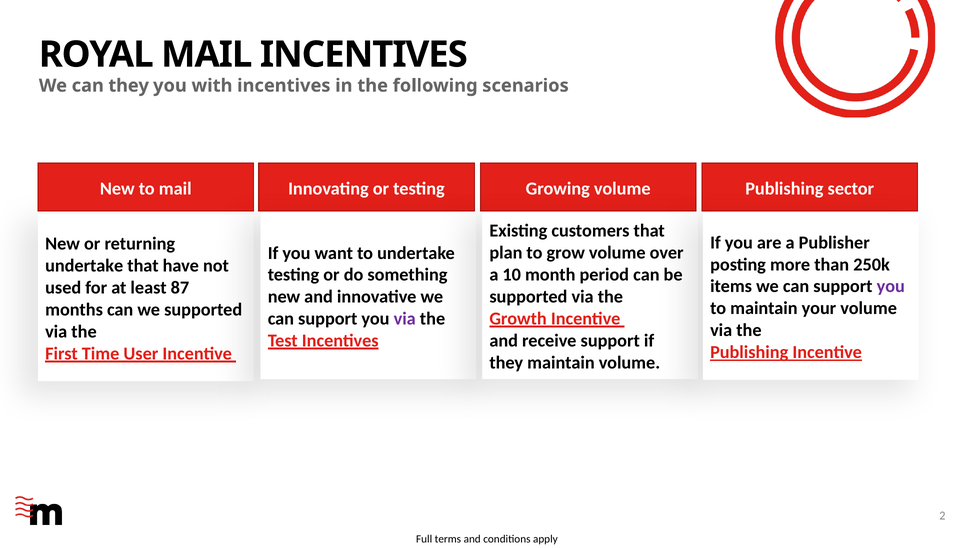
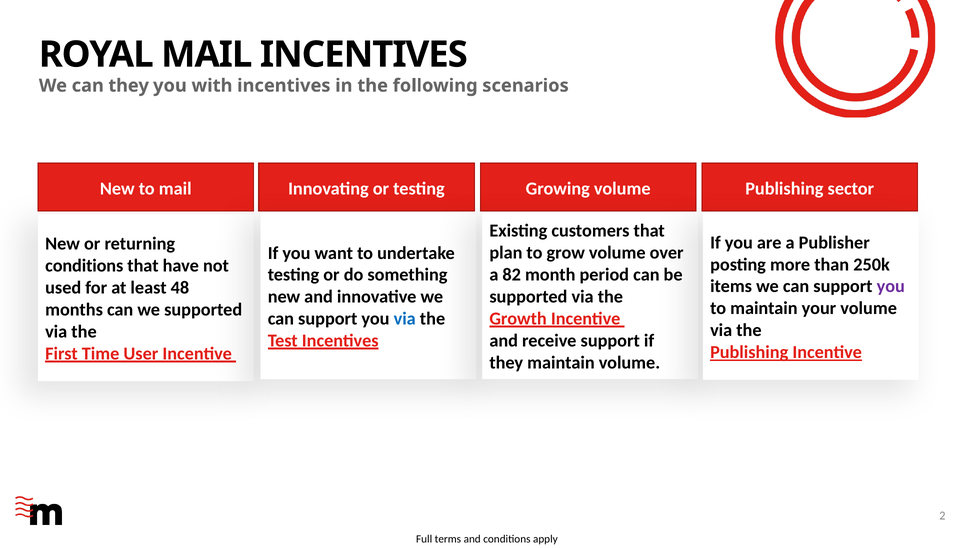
undertake at (84, 266): undertake -> conditions
10: 10 -> 82
87: 87 -> 48
via at (405, 319) colour: purple -> blue
